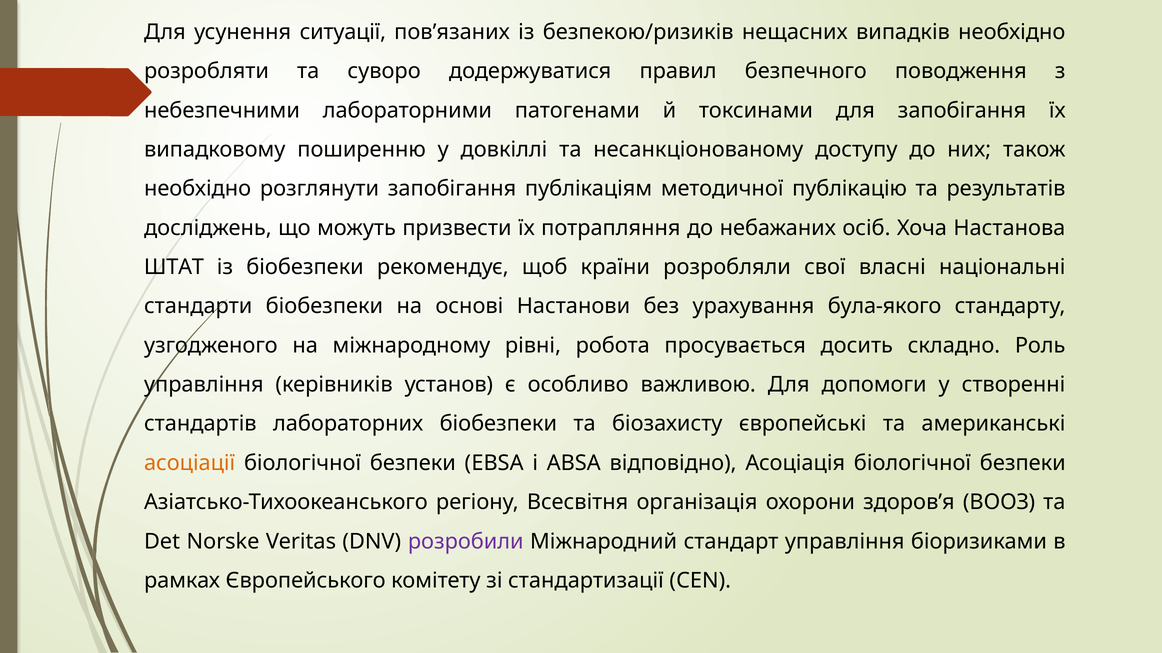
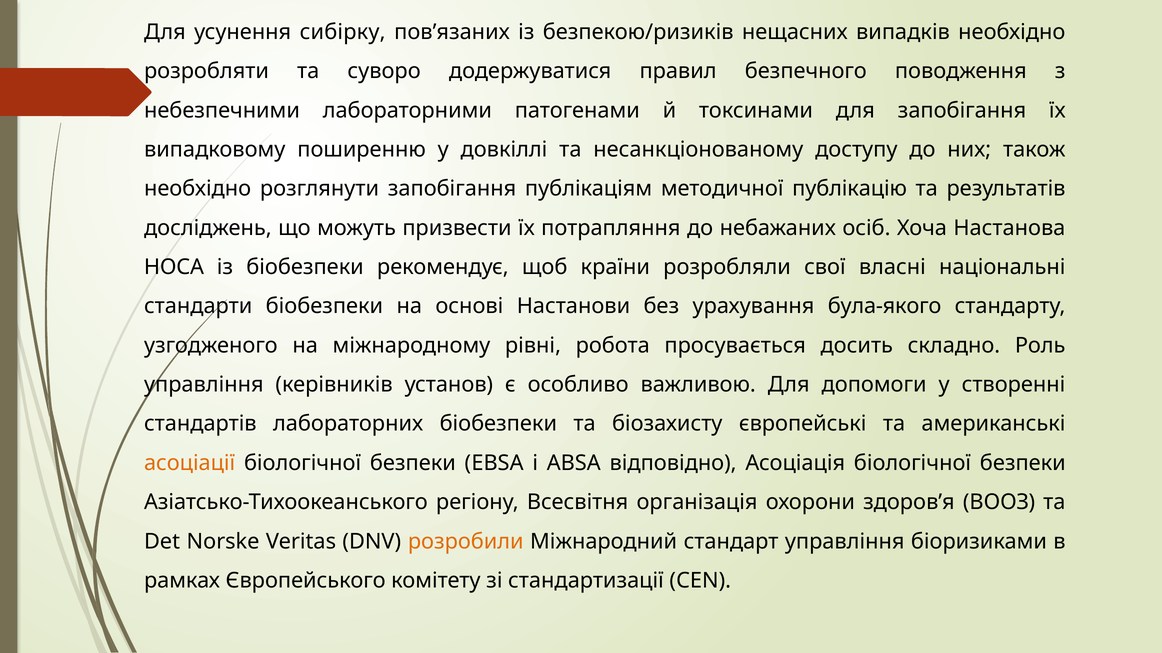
ситуації: ситуації -> сибірку
ШТАТ: ШТАТ -> НОСА
розробили colour: purple -> orange
